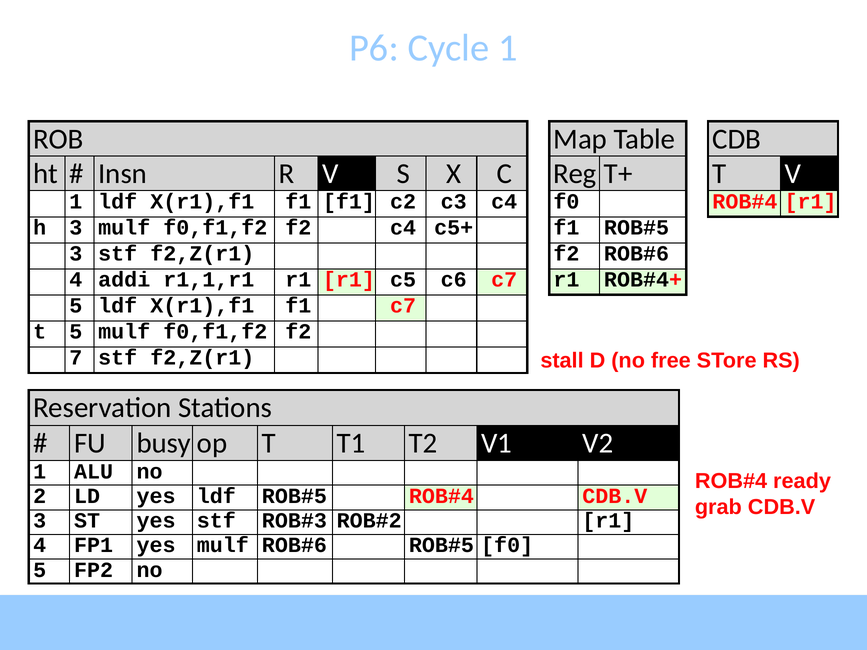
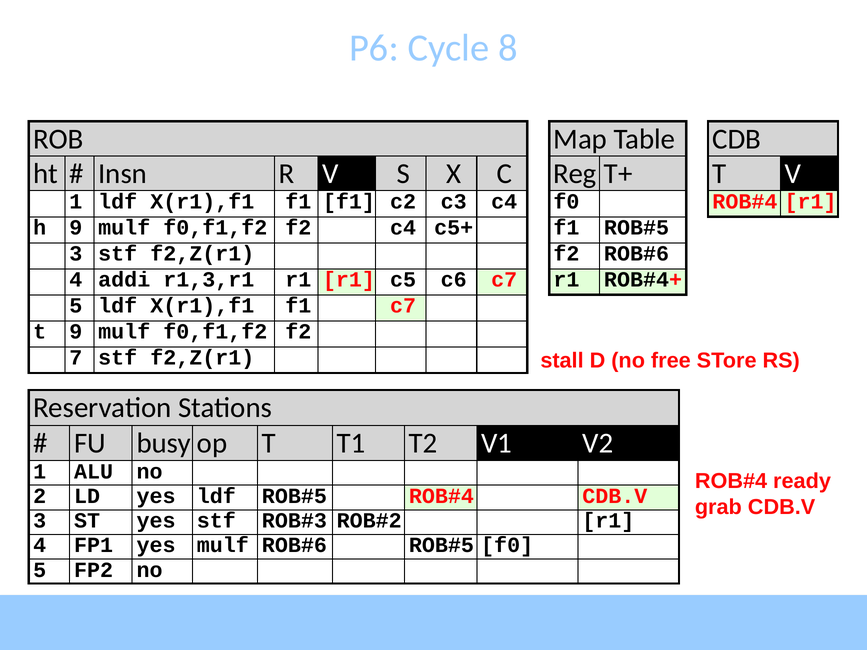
Cycle 1: 1 -> 8
h 3: 3 -> 9
r1,1,r1: r1,1,r1 -> r1,3,r1
t 5: 5 -> 9
